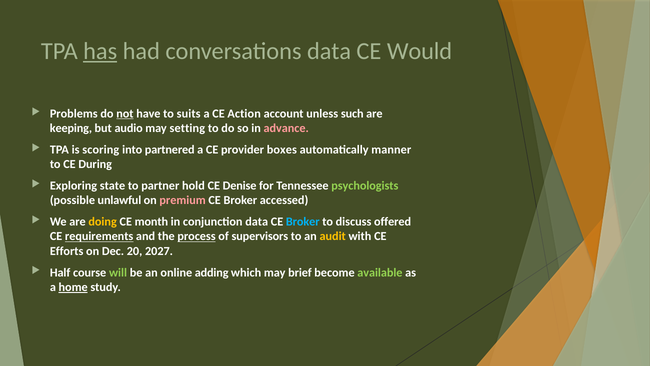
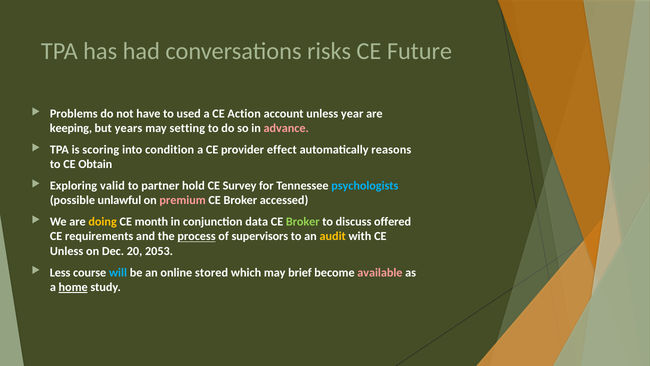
has underline: present -> none
conversations data: data -> risks
Would: Would -> Future
not underline: present -> none
suits: suits -> used
such: such -> year
audio: audio -> years
partnered: partnered -> condition
boxes: boxes -> effect
manner: manner -> reasons
During: During -> Obtain
state: state -> valid
Denise: Denise -> Survey
psychologists colour: light green -> light blue
Broker at (303, 222) colour: light blue -> light green
requirements underline: present -> none
Efforts at (67, 251): Efforts -> Unless
2027: 2027 -> 2053
Half: Half -> Less
will colour: light green -> light blue
adding: adding -> stored
available colour: light green -> pink
